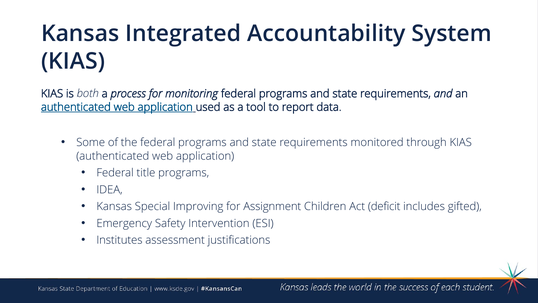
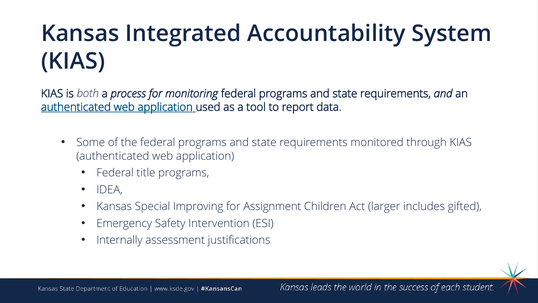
deficit: deficit -> larger
Institutes: Institutes -> Internally
